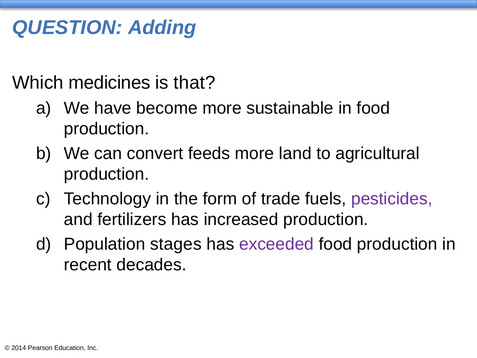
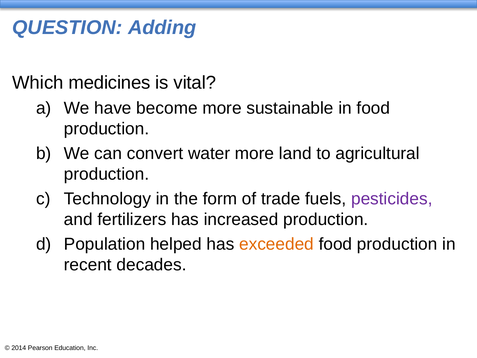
that: that -> vital
feeds: feeds -> water
stages: stages -> helped
exceeded colour: purple -> orange
